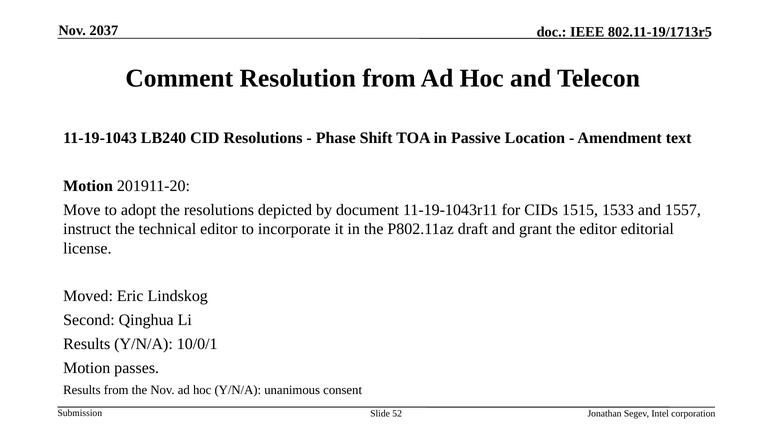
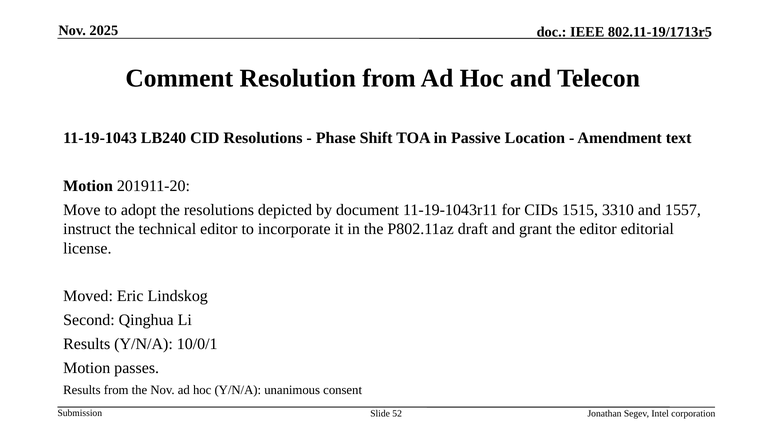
2037: 2037 -> 2025
1533: 1533 -> 3310
